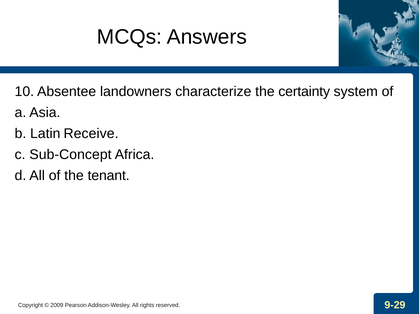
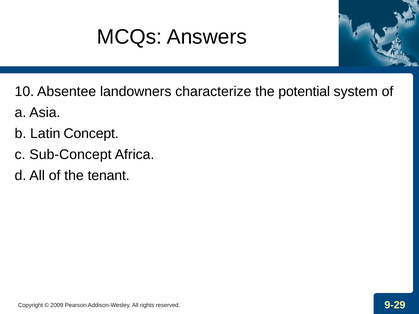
certainty: certainty -> potential
Receive: Receive -> Concept
